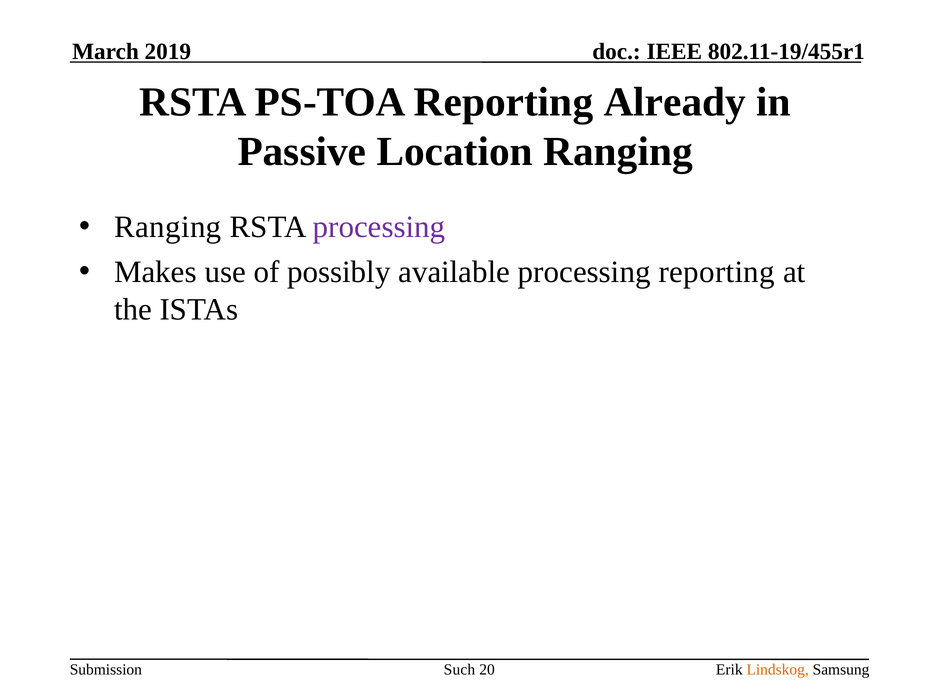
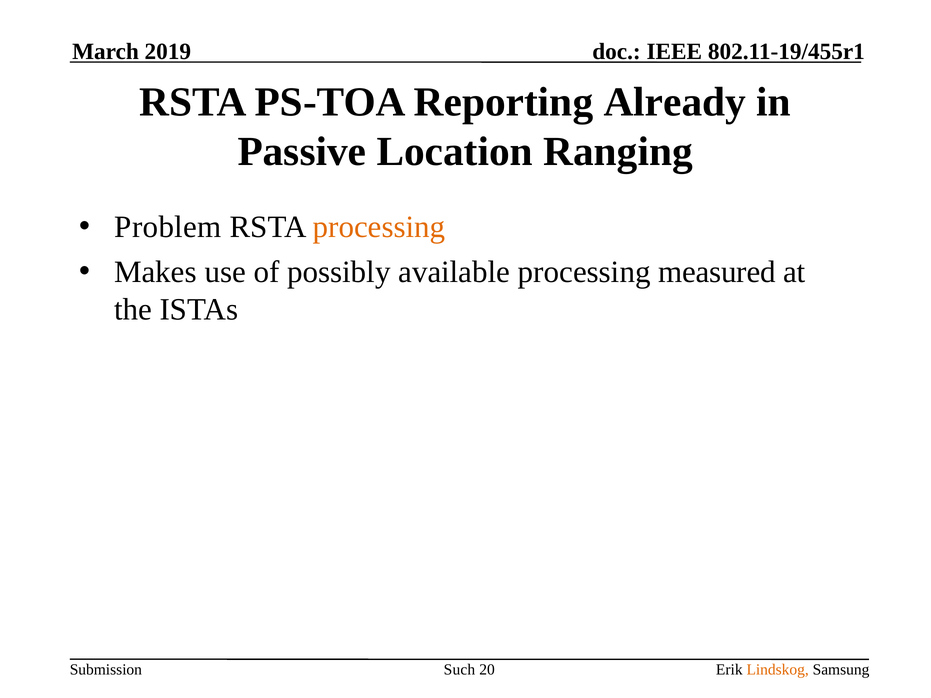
Ranging at (168, 227): Ranging -> Problem
processing at (379, 227) colour: purple -> orange
processing reporting: reporting -> measured
